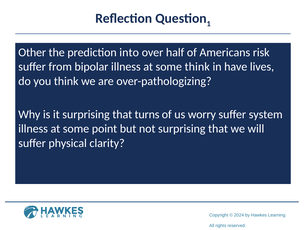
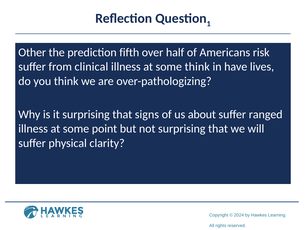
into: into -> fifth
bipolar: bipolar -> clinical
turns: turns -> signs
worry: worry -> about
system: system -> ranged
